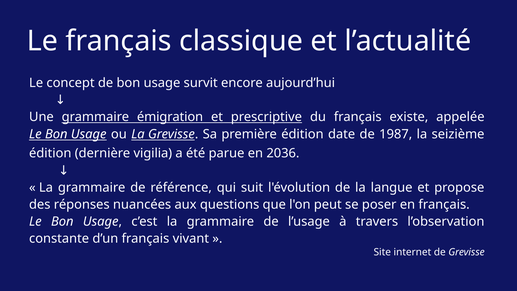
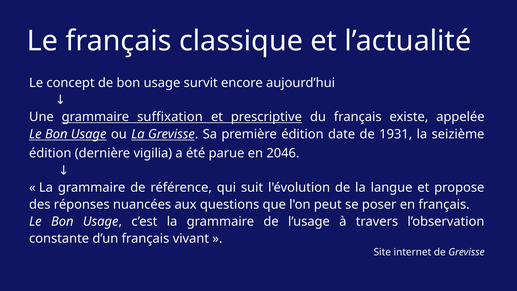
émigration: émigration -> suffixation
1987: 1987 -> 1931
2036: 2036 -> 2046
